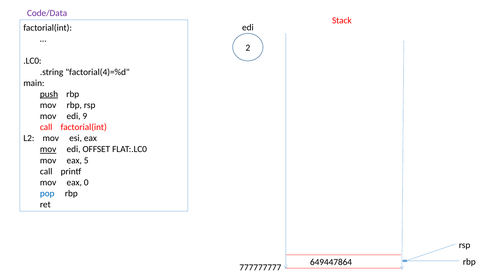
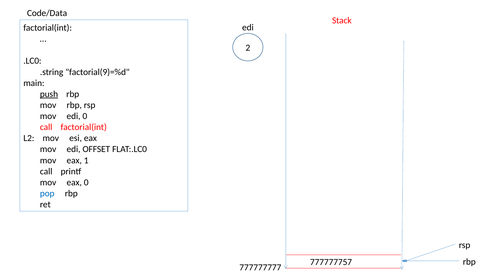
Code/Data colour: purple -> black
factorial(4)=%d: factorial(4)=%d -> factorial(9)=%d
edi 9: 9 -> 0
mov at (48, 149) underline: present -> none
5: 5 -> 1
649447864: 649447864 -> 777777757
